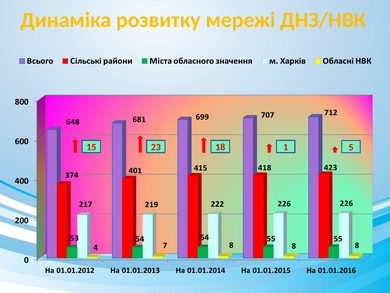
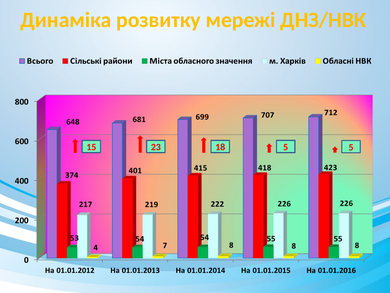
18 1: 1 -> 5
